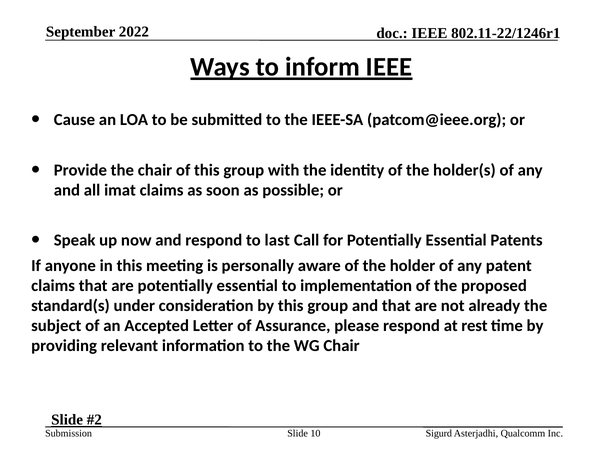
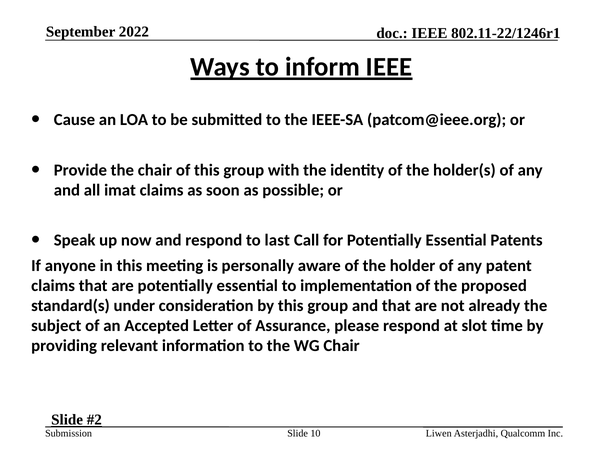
rest: rest -> slot
Sigurd: Sigurd -> Liwen
